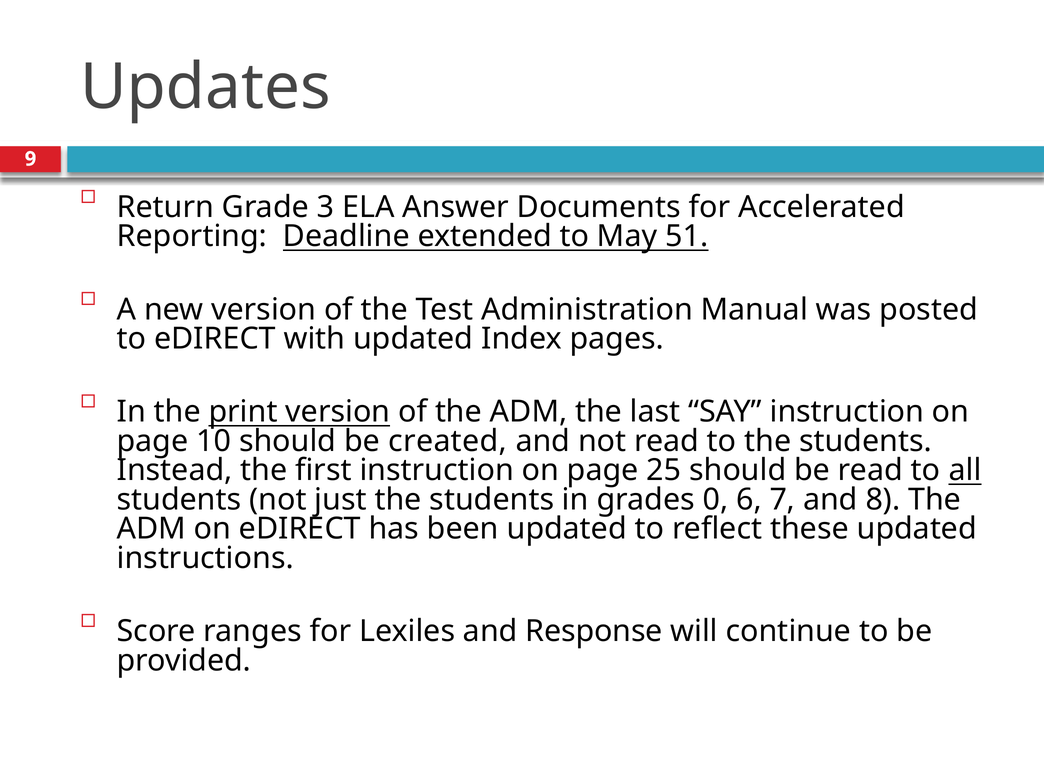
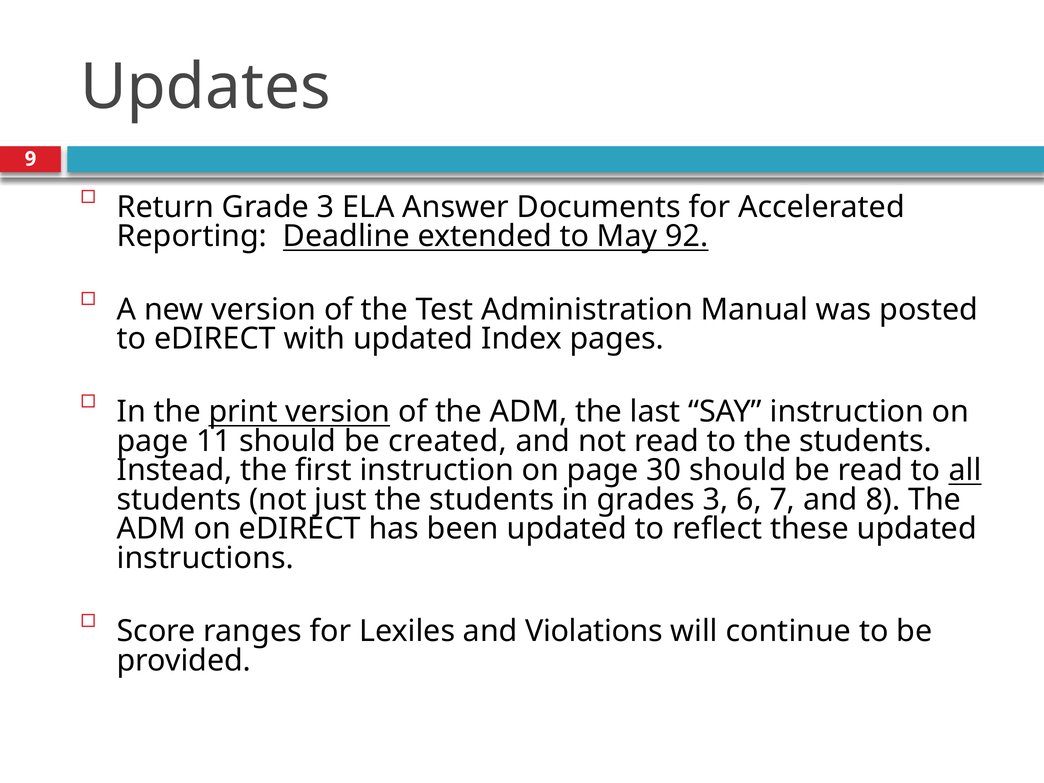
51: 51 -> 92
10: 10 -> 11
25: 25 -> 30
grades 0: 0 -> 3
Response: Response -> Violations
